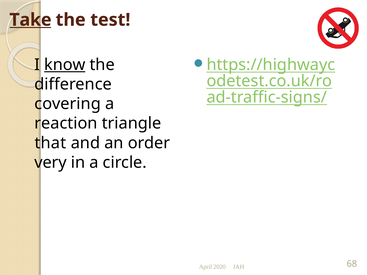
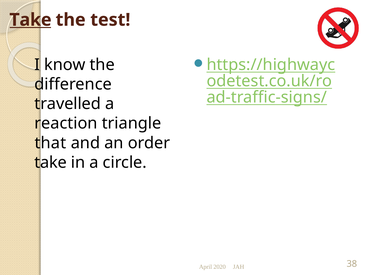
know underline: present -> none
covering: covering -> travelled
very at (51, 163): very -> take
68: 68 -> 38
